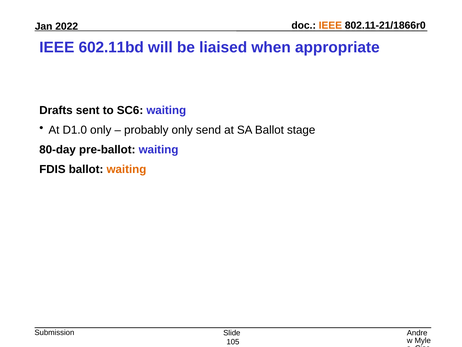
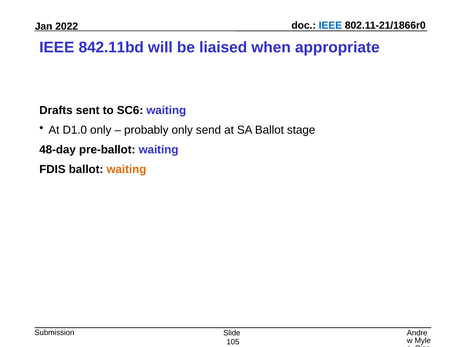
IEEE at (330, 25) colour: orange -> blue
602.11bd: 602.11bd -> 842.11bd
80-day: 80-day -> 48-day
